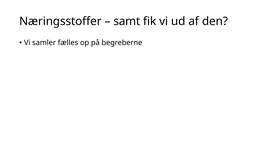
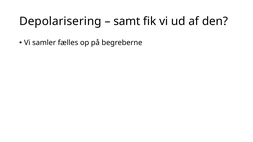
Næringsstoffer: Næringsstoffer -> Depolarisering
